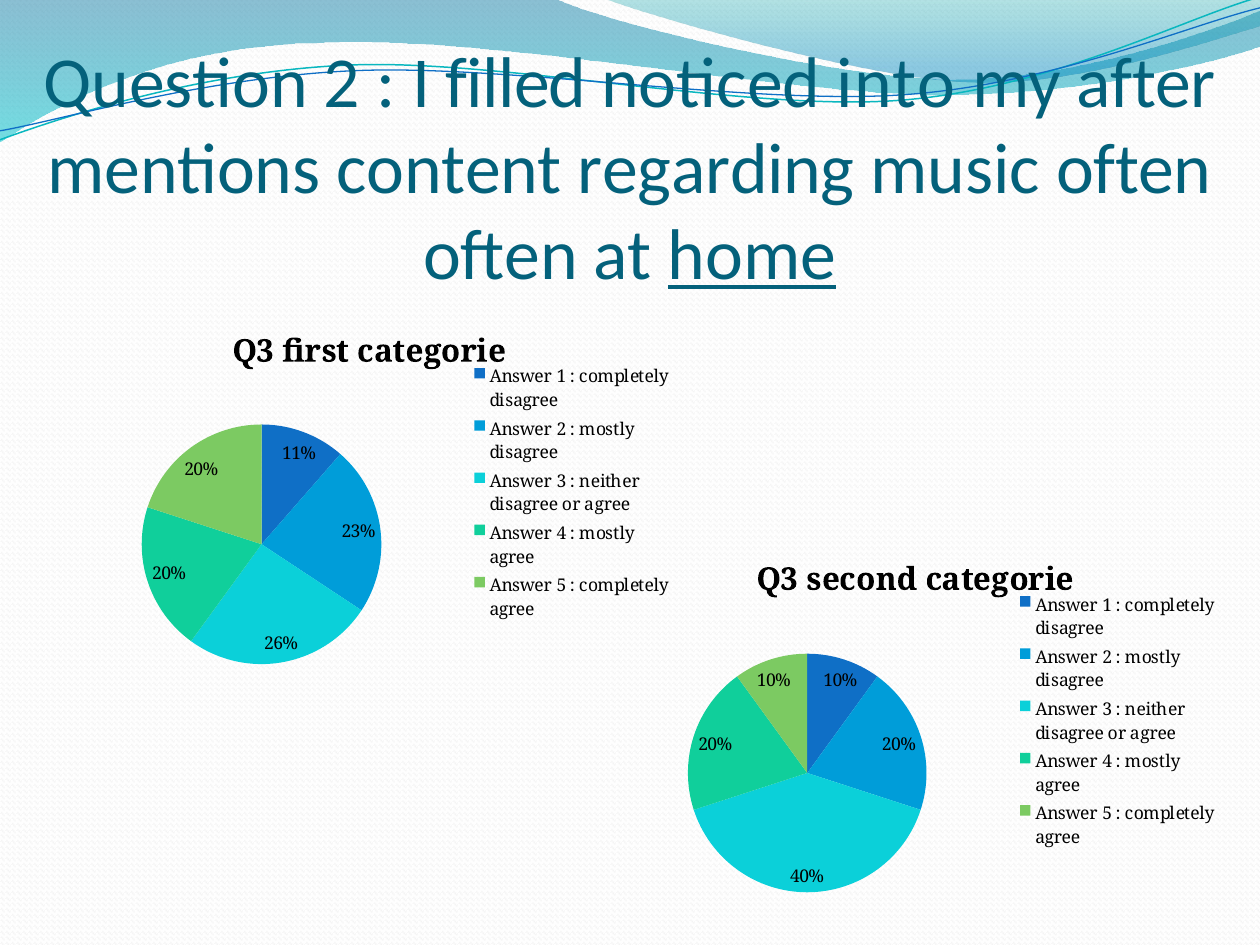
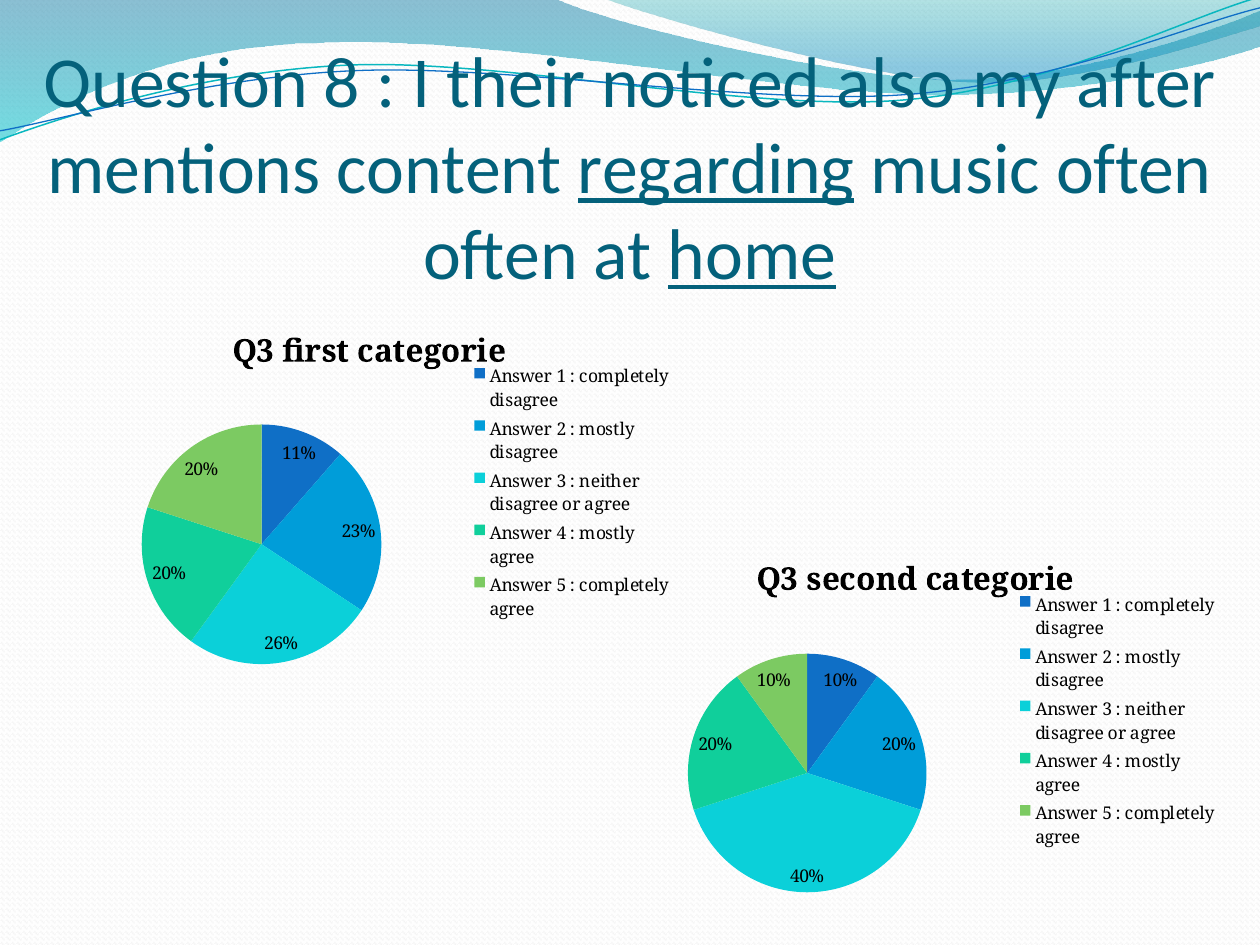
Question 2: 2 -> 8
filled: filled -> their
into: into -> also
regarding underline: none -> present
